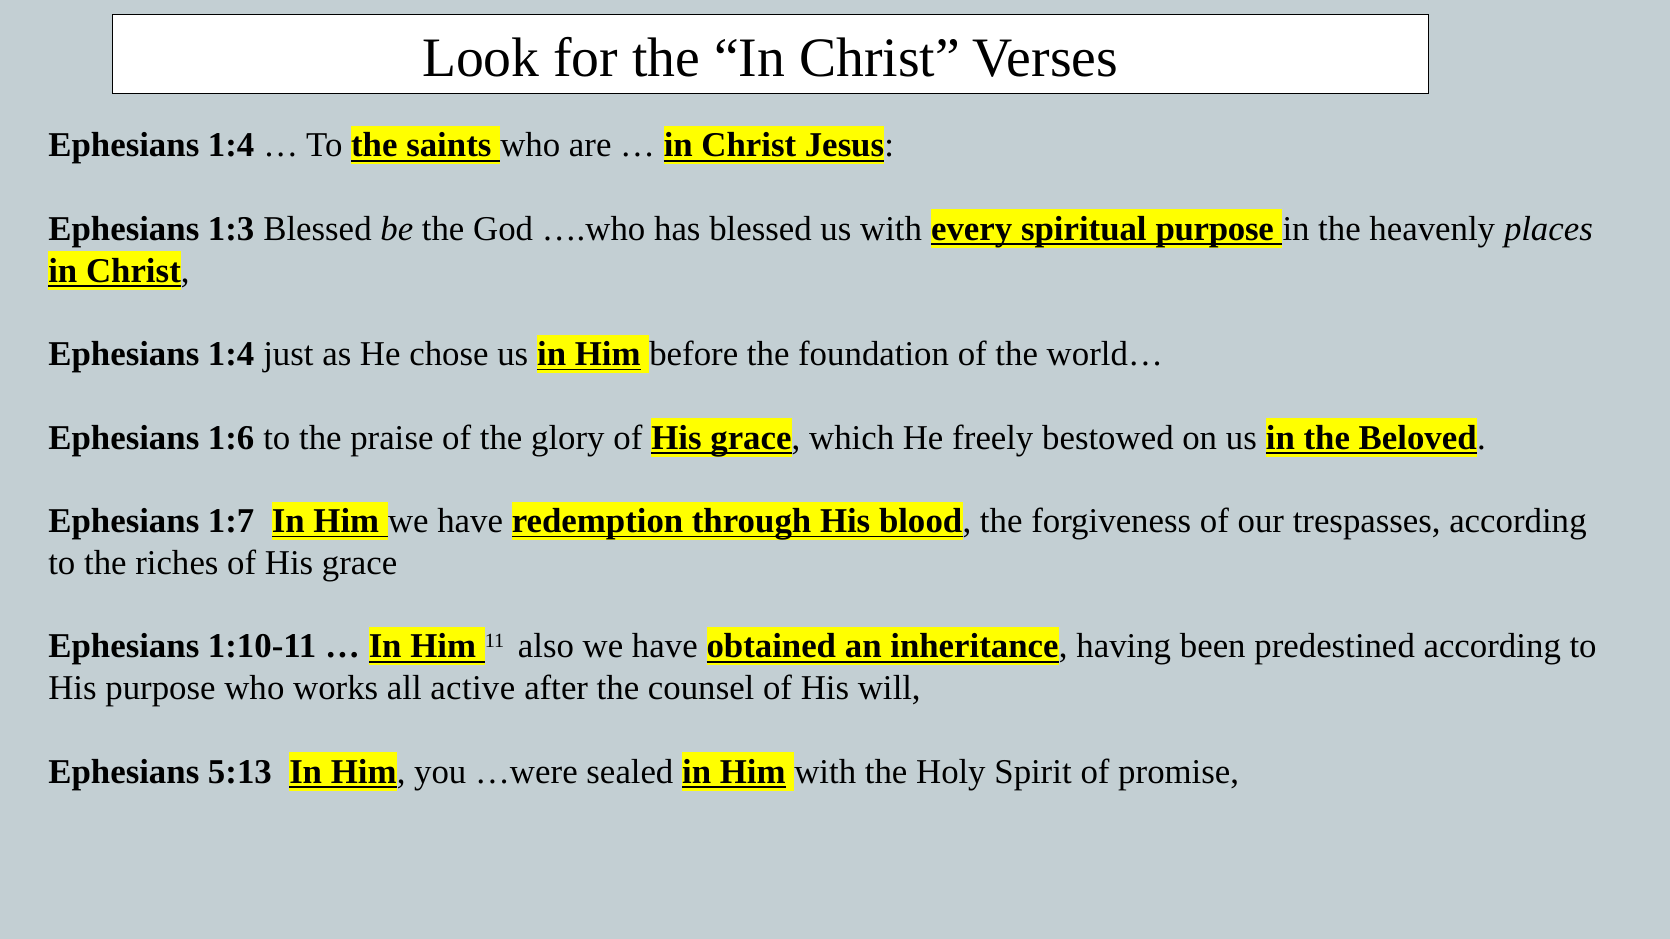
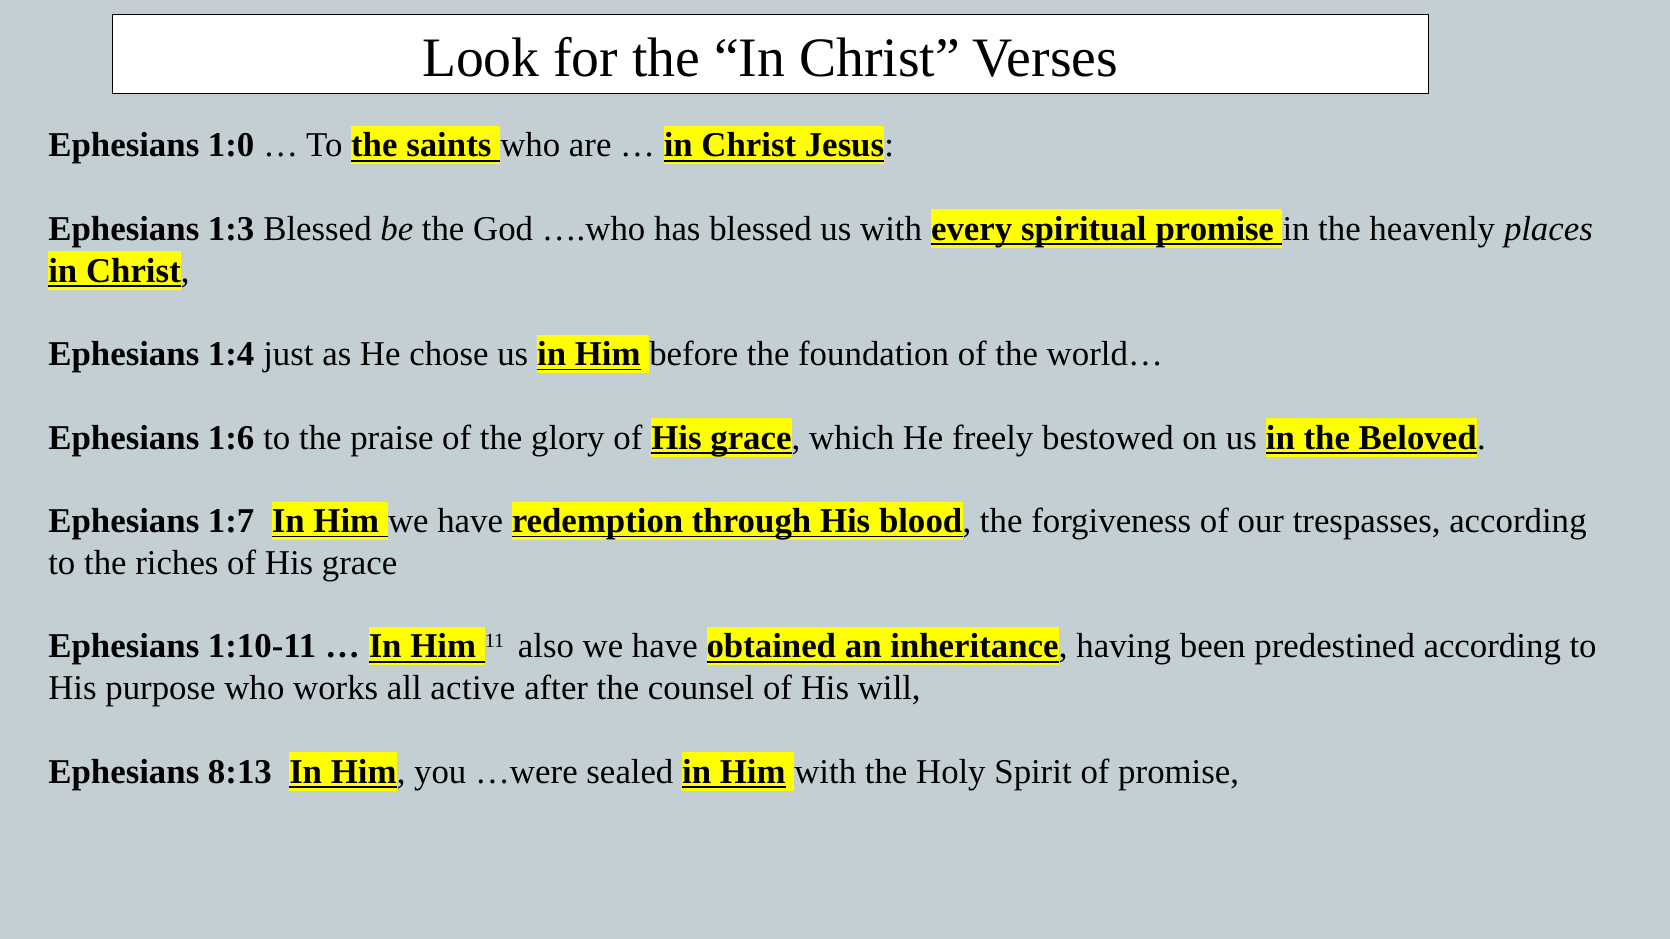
1:4 at (231, 145): 1:4 -> 1:0
spiritual purpose: purpose -> promise
5:13: 5:13 -> 8:13
